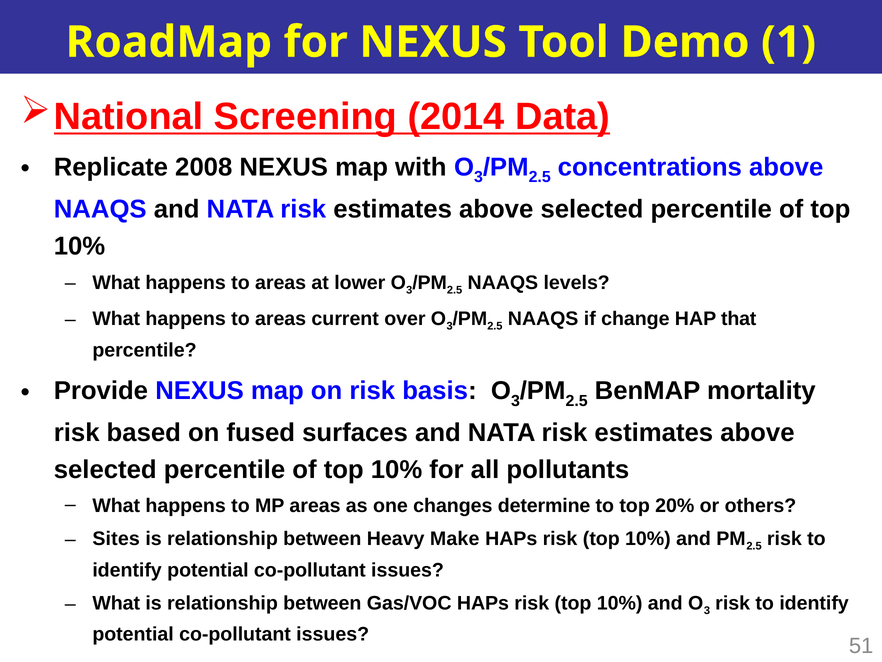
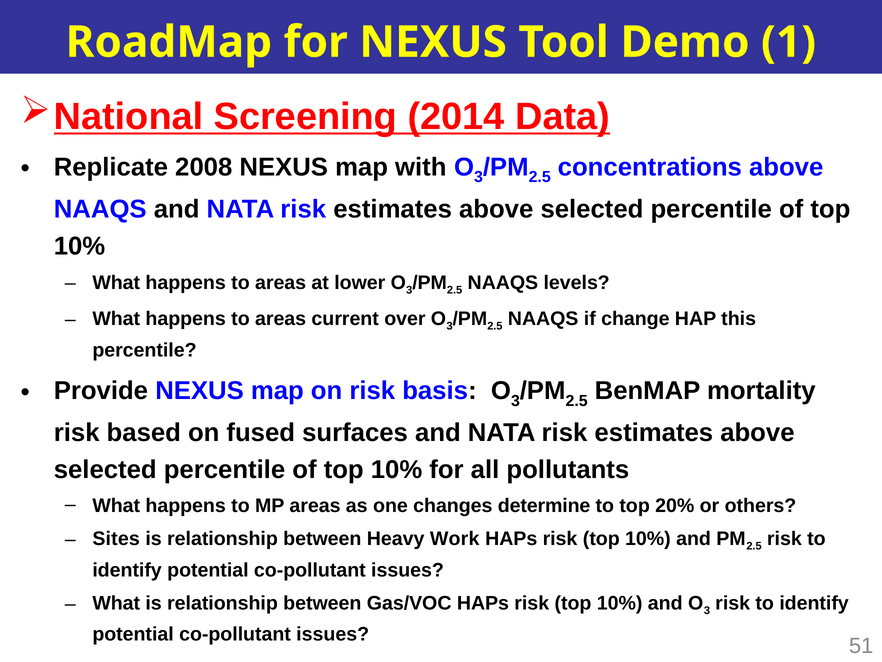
that: that -> this
Make: Make -> Work
